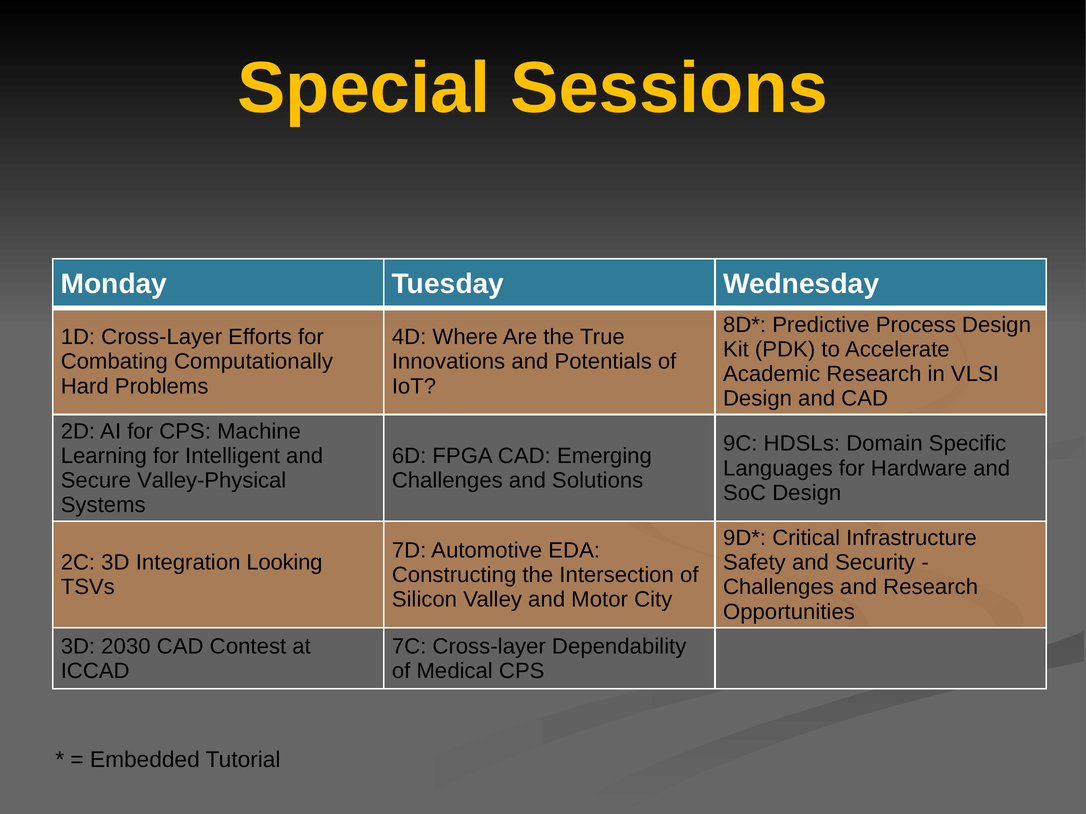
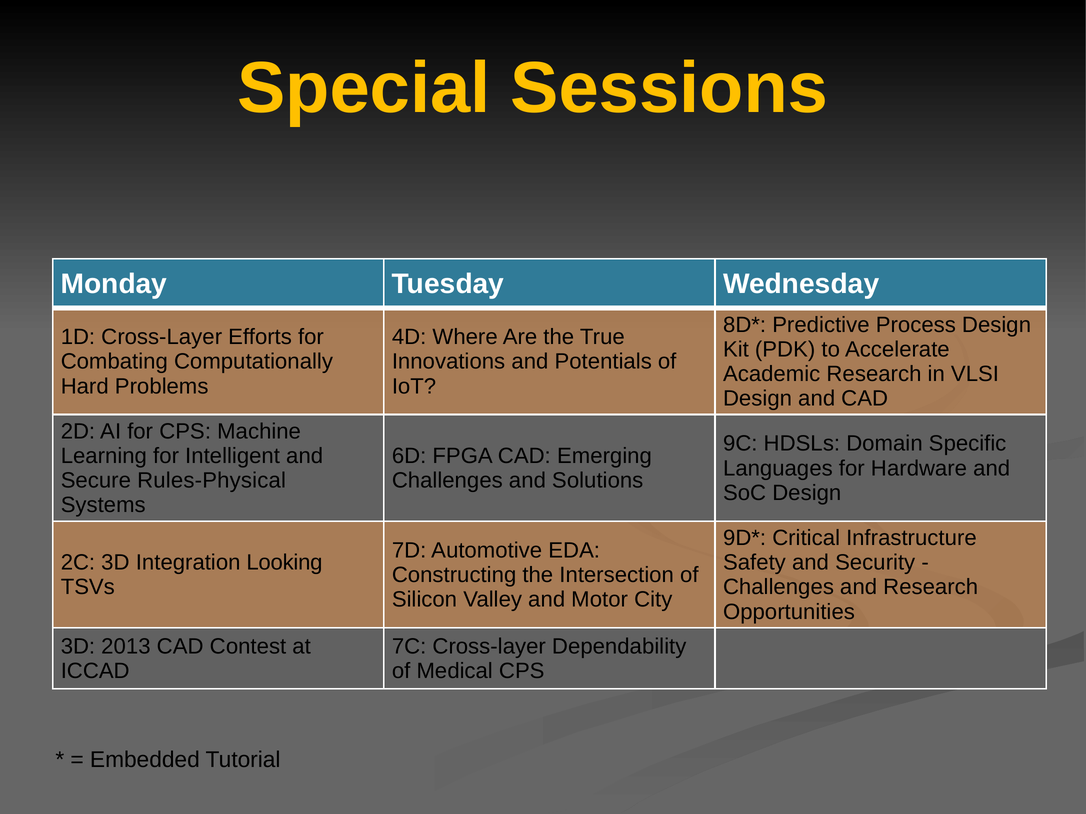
Valley-Physical: Valley-Physical -> Rules-Physical
2030: 2030 -> 2013
